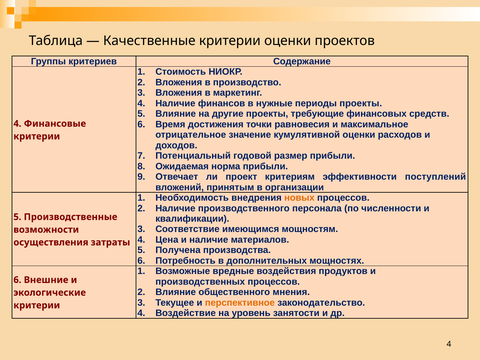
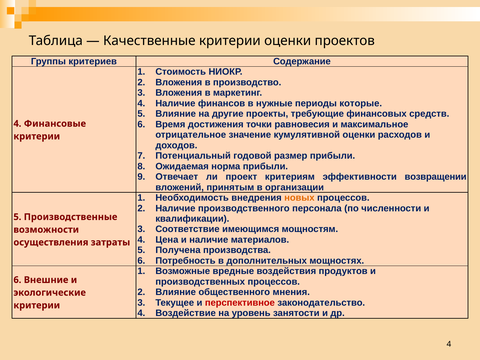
периоды проекты: проекты -> которые
поступлений: поступлений -> возвращении
перспективное colour: orange -> red
